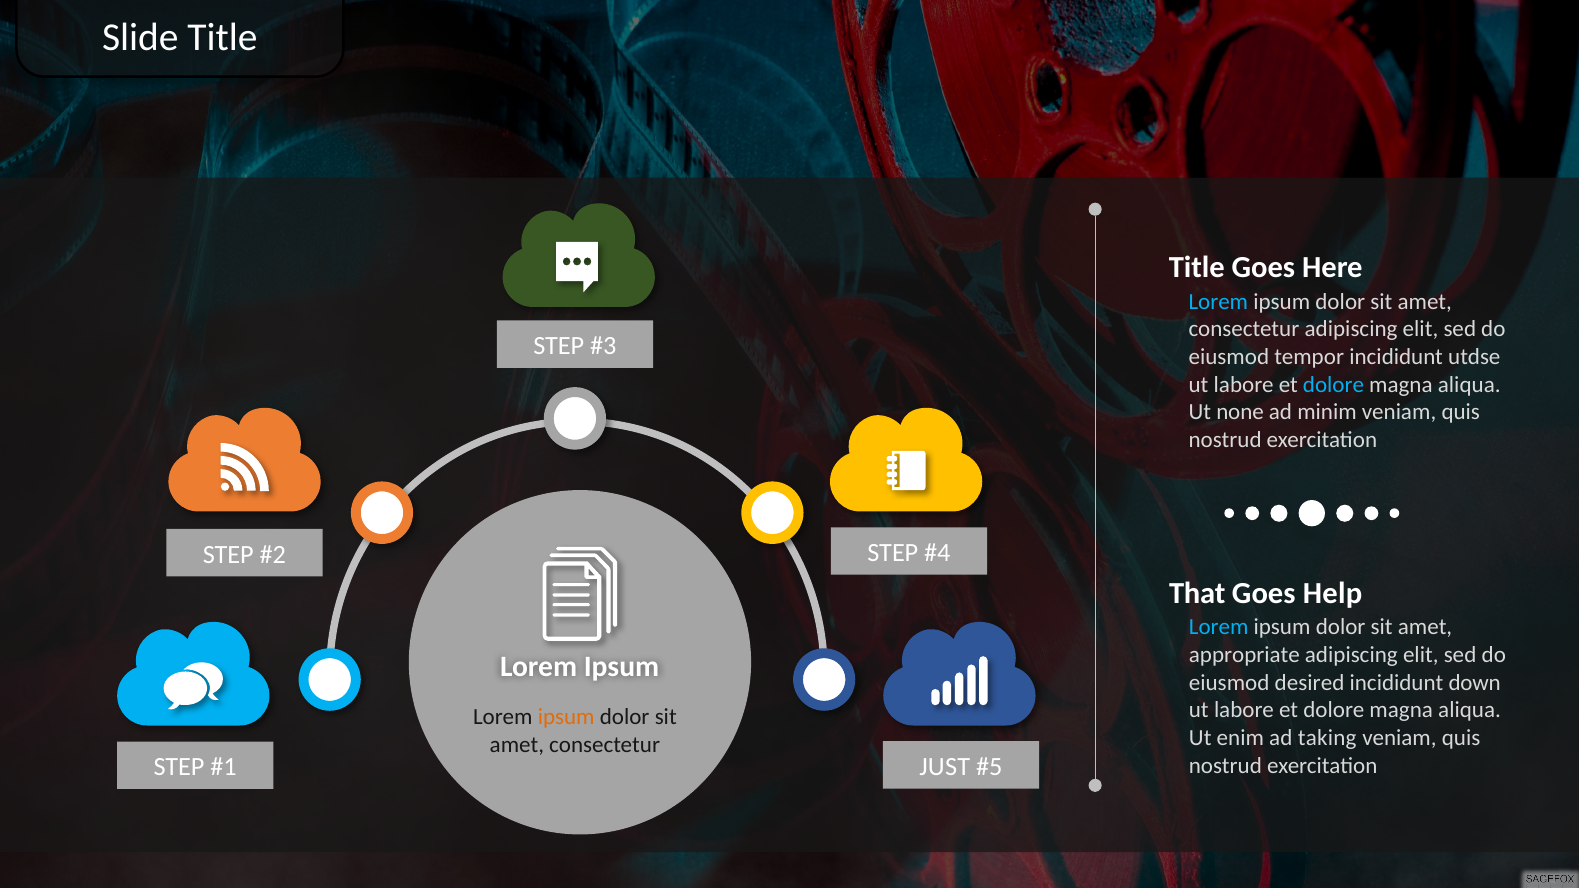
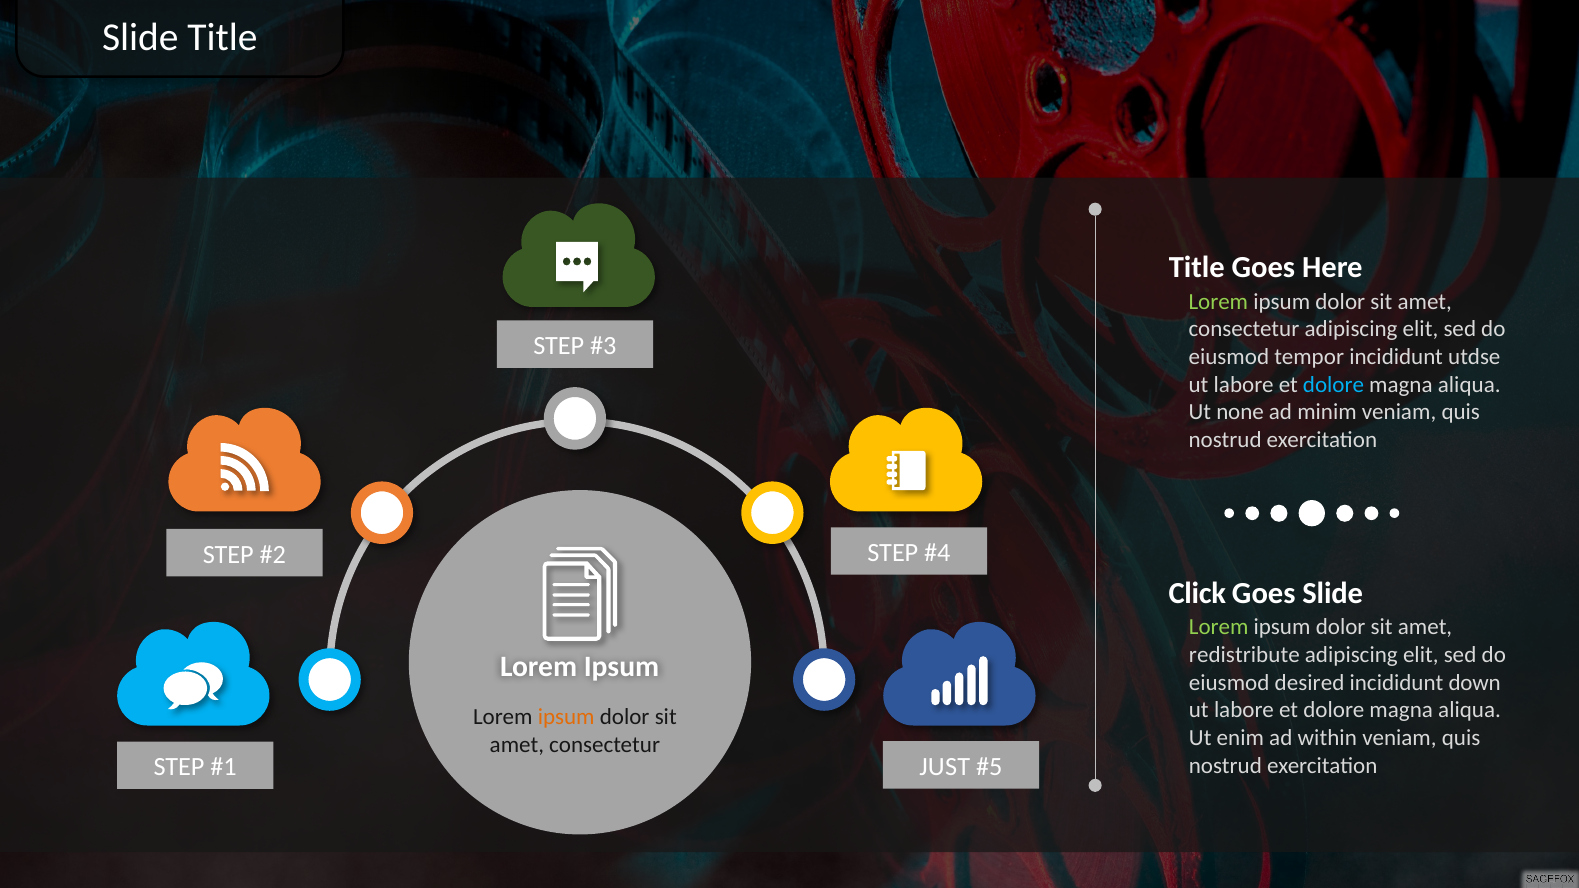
Lorem at (1218, 302) colour: light blue -> light green
That: That -> Click
Goes Help: Help -> Slide
Lorem at (1219, 627) colour: light blue -> light green
appropriate: appropriate -> redistribute
taking: taking -> within
